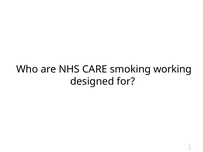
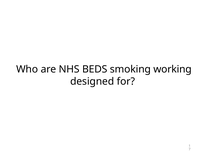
CARE: CARE -> BEDS
